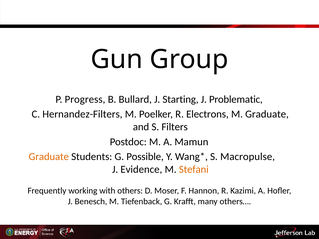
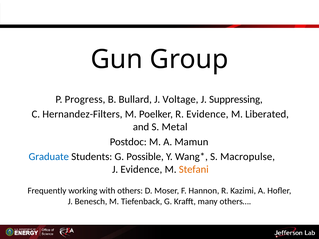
Starting: Starting -> Voltage
Problematic: Problematic -> Suppressing
R Electrons: Electrons -> Evidence
M Graduate: Graduate -> Liberated
Filters: Filters -> Metal
Graduate at (49, 157) colour: orange -> blue
